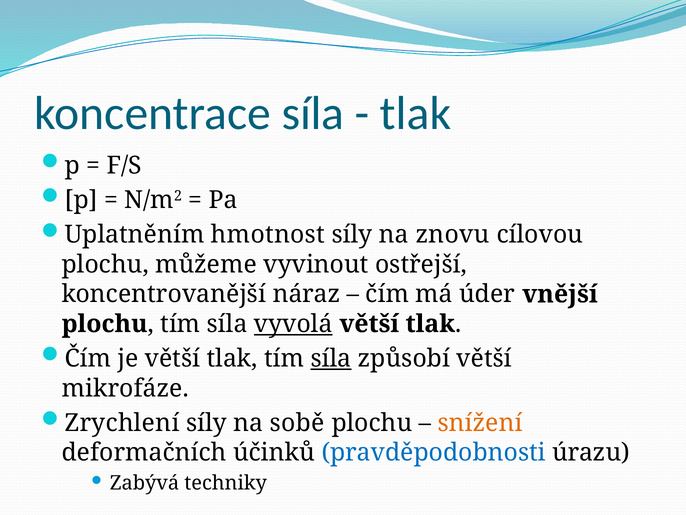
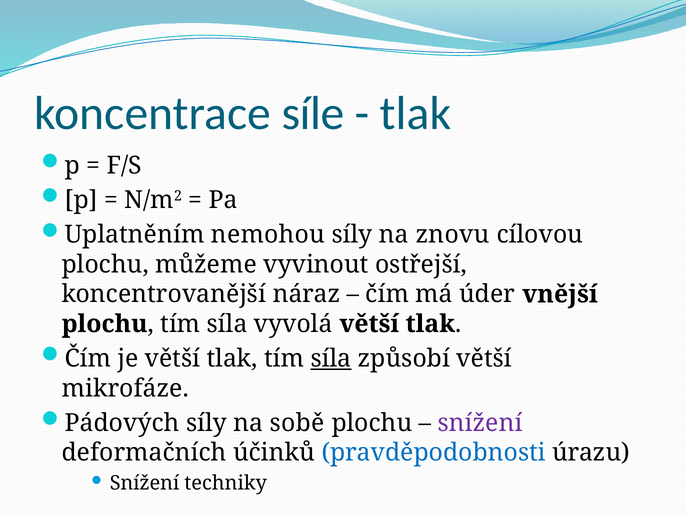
koncentrace síla: síla -> síle
hmotnost: hmotnost -> nemohou
vyvolá underline: present -> none
Zrychlení: Zrychlení -> Pádových
snížení at (480, 423) colour: orange -> purple
Zabývá at (144, 483): Zabývá -> Snížení
